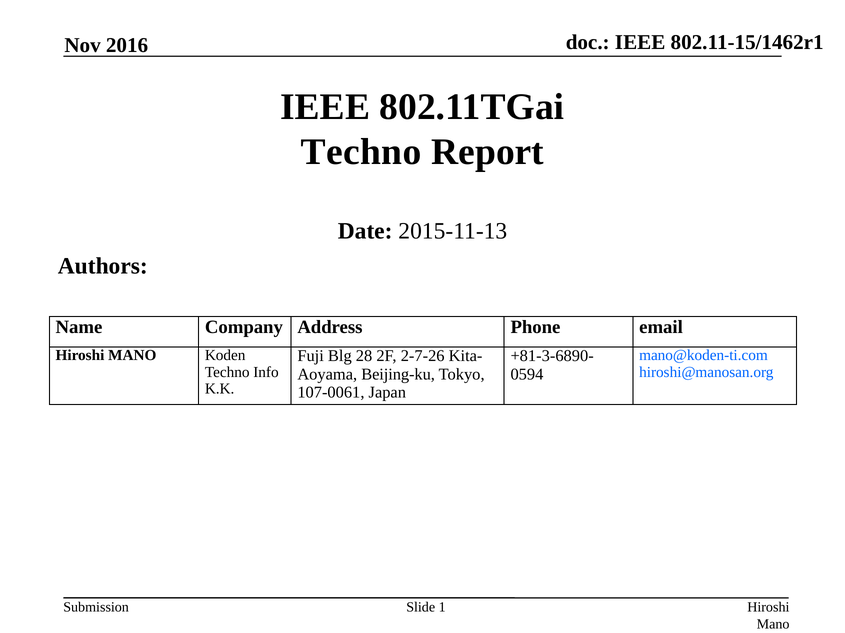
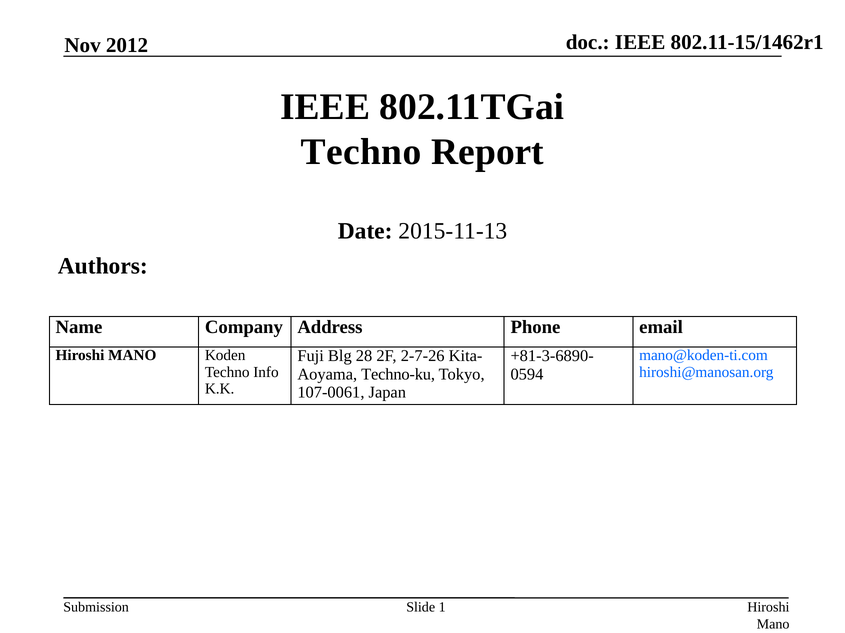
2016: 2016 -> 2012
Beijing-ku: Beijing-ku -> Techno-ku
